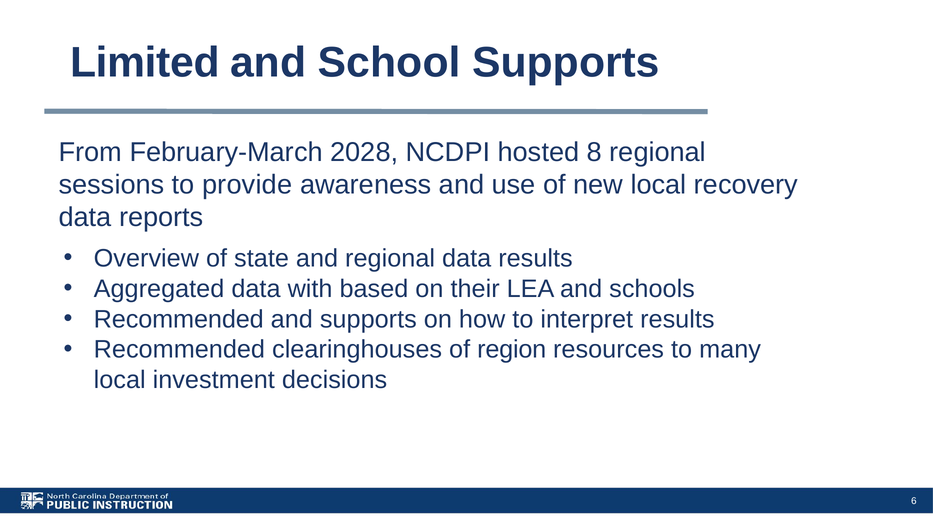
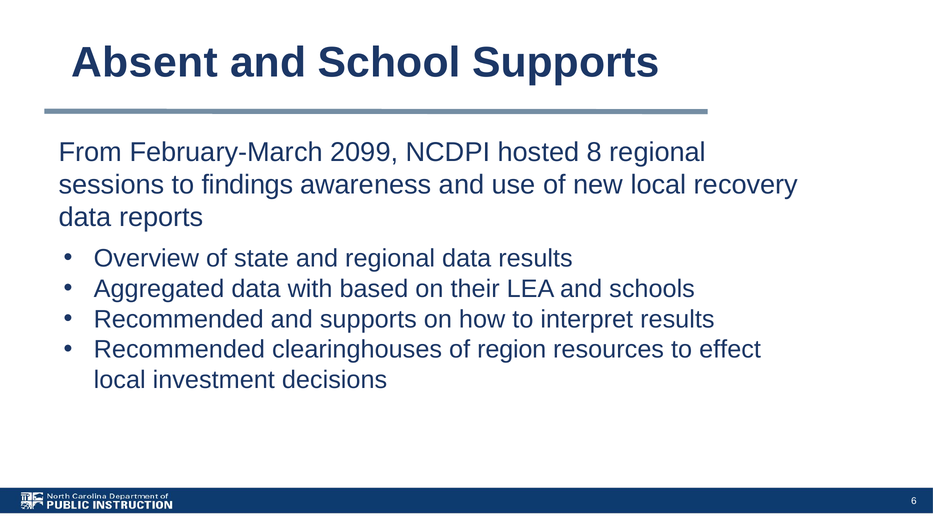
Limited: Limited -> Absent
2028: 2028 -> 2099
provide: provide -> findings
many: many -> effect
